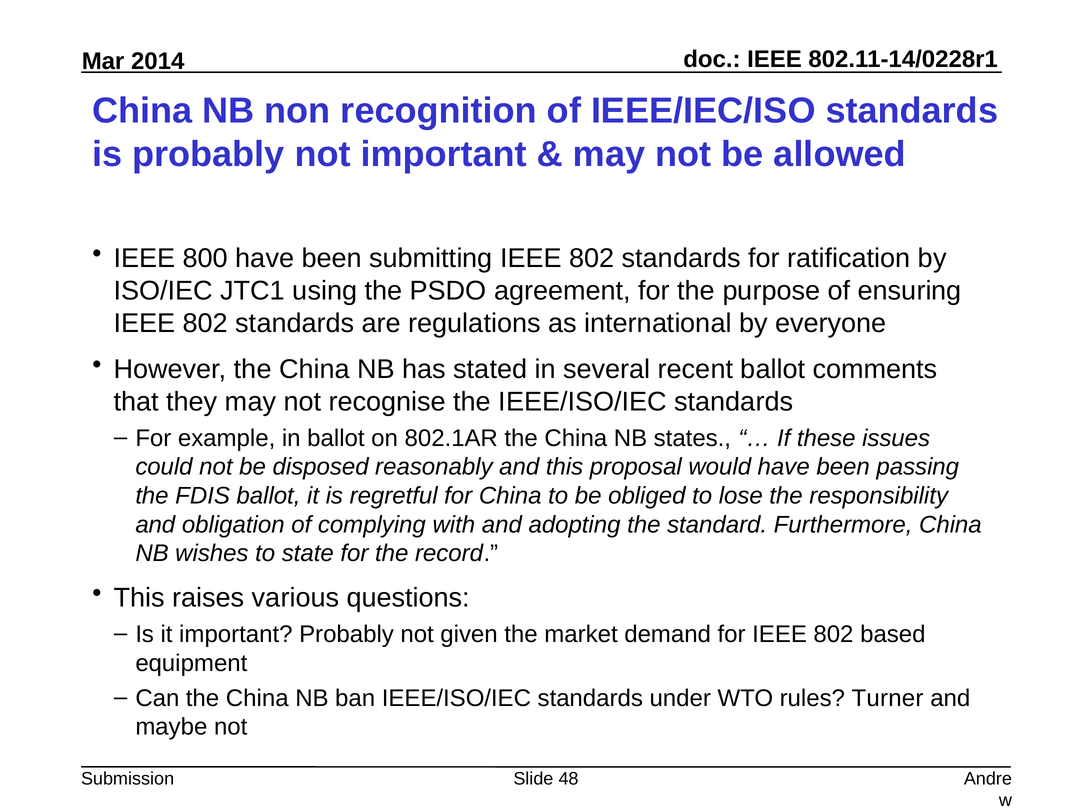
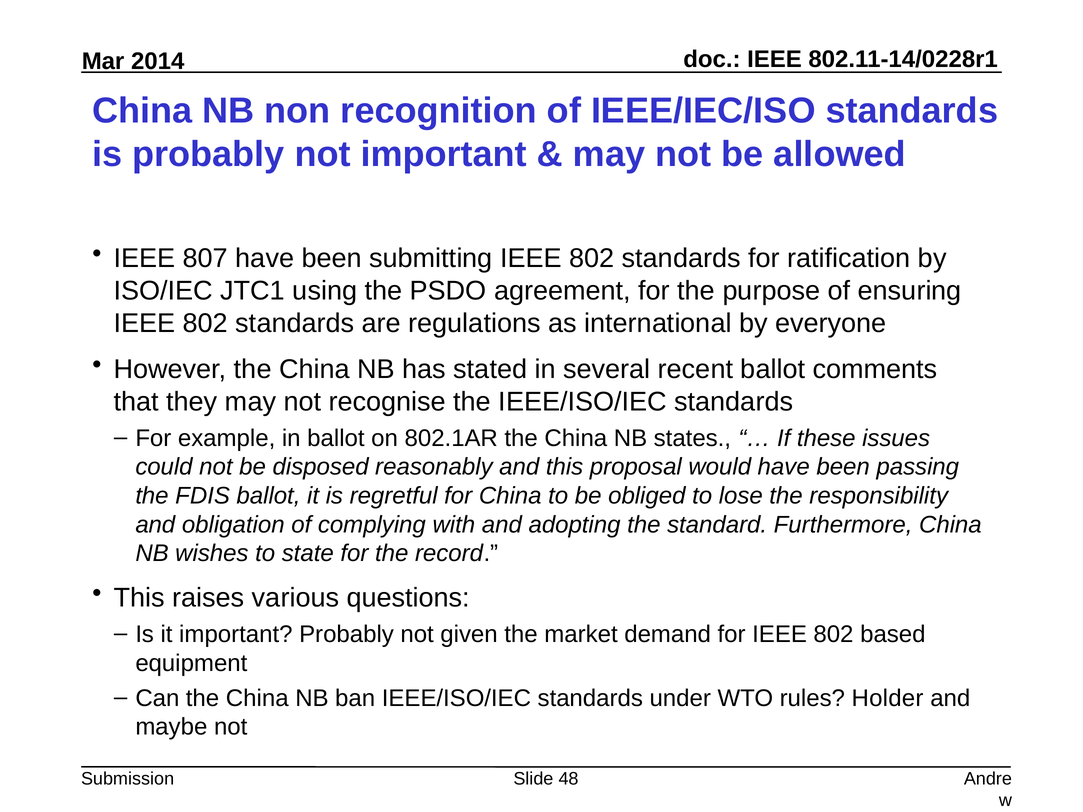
800: 800 -> 807
Turner: Turner -> Holder
